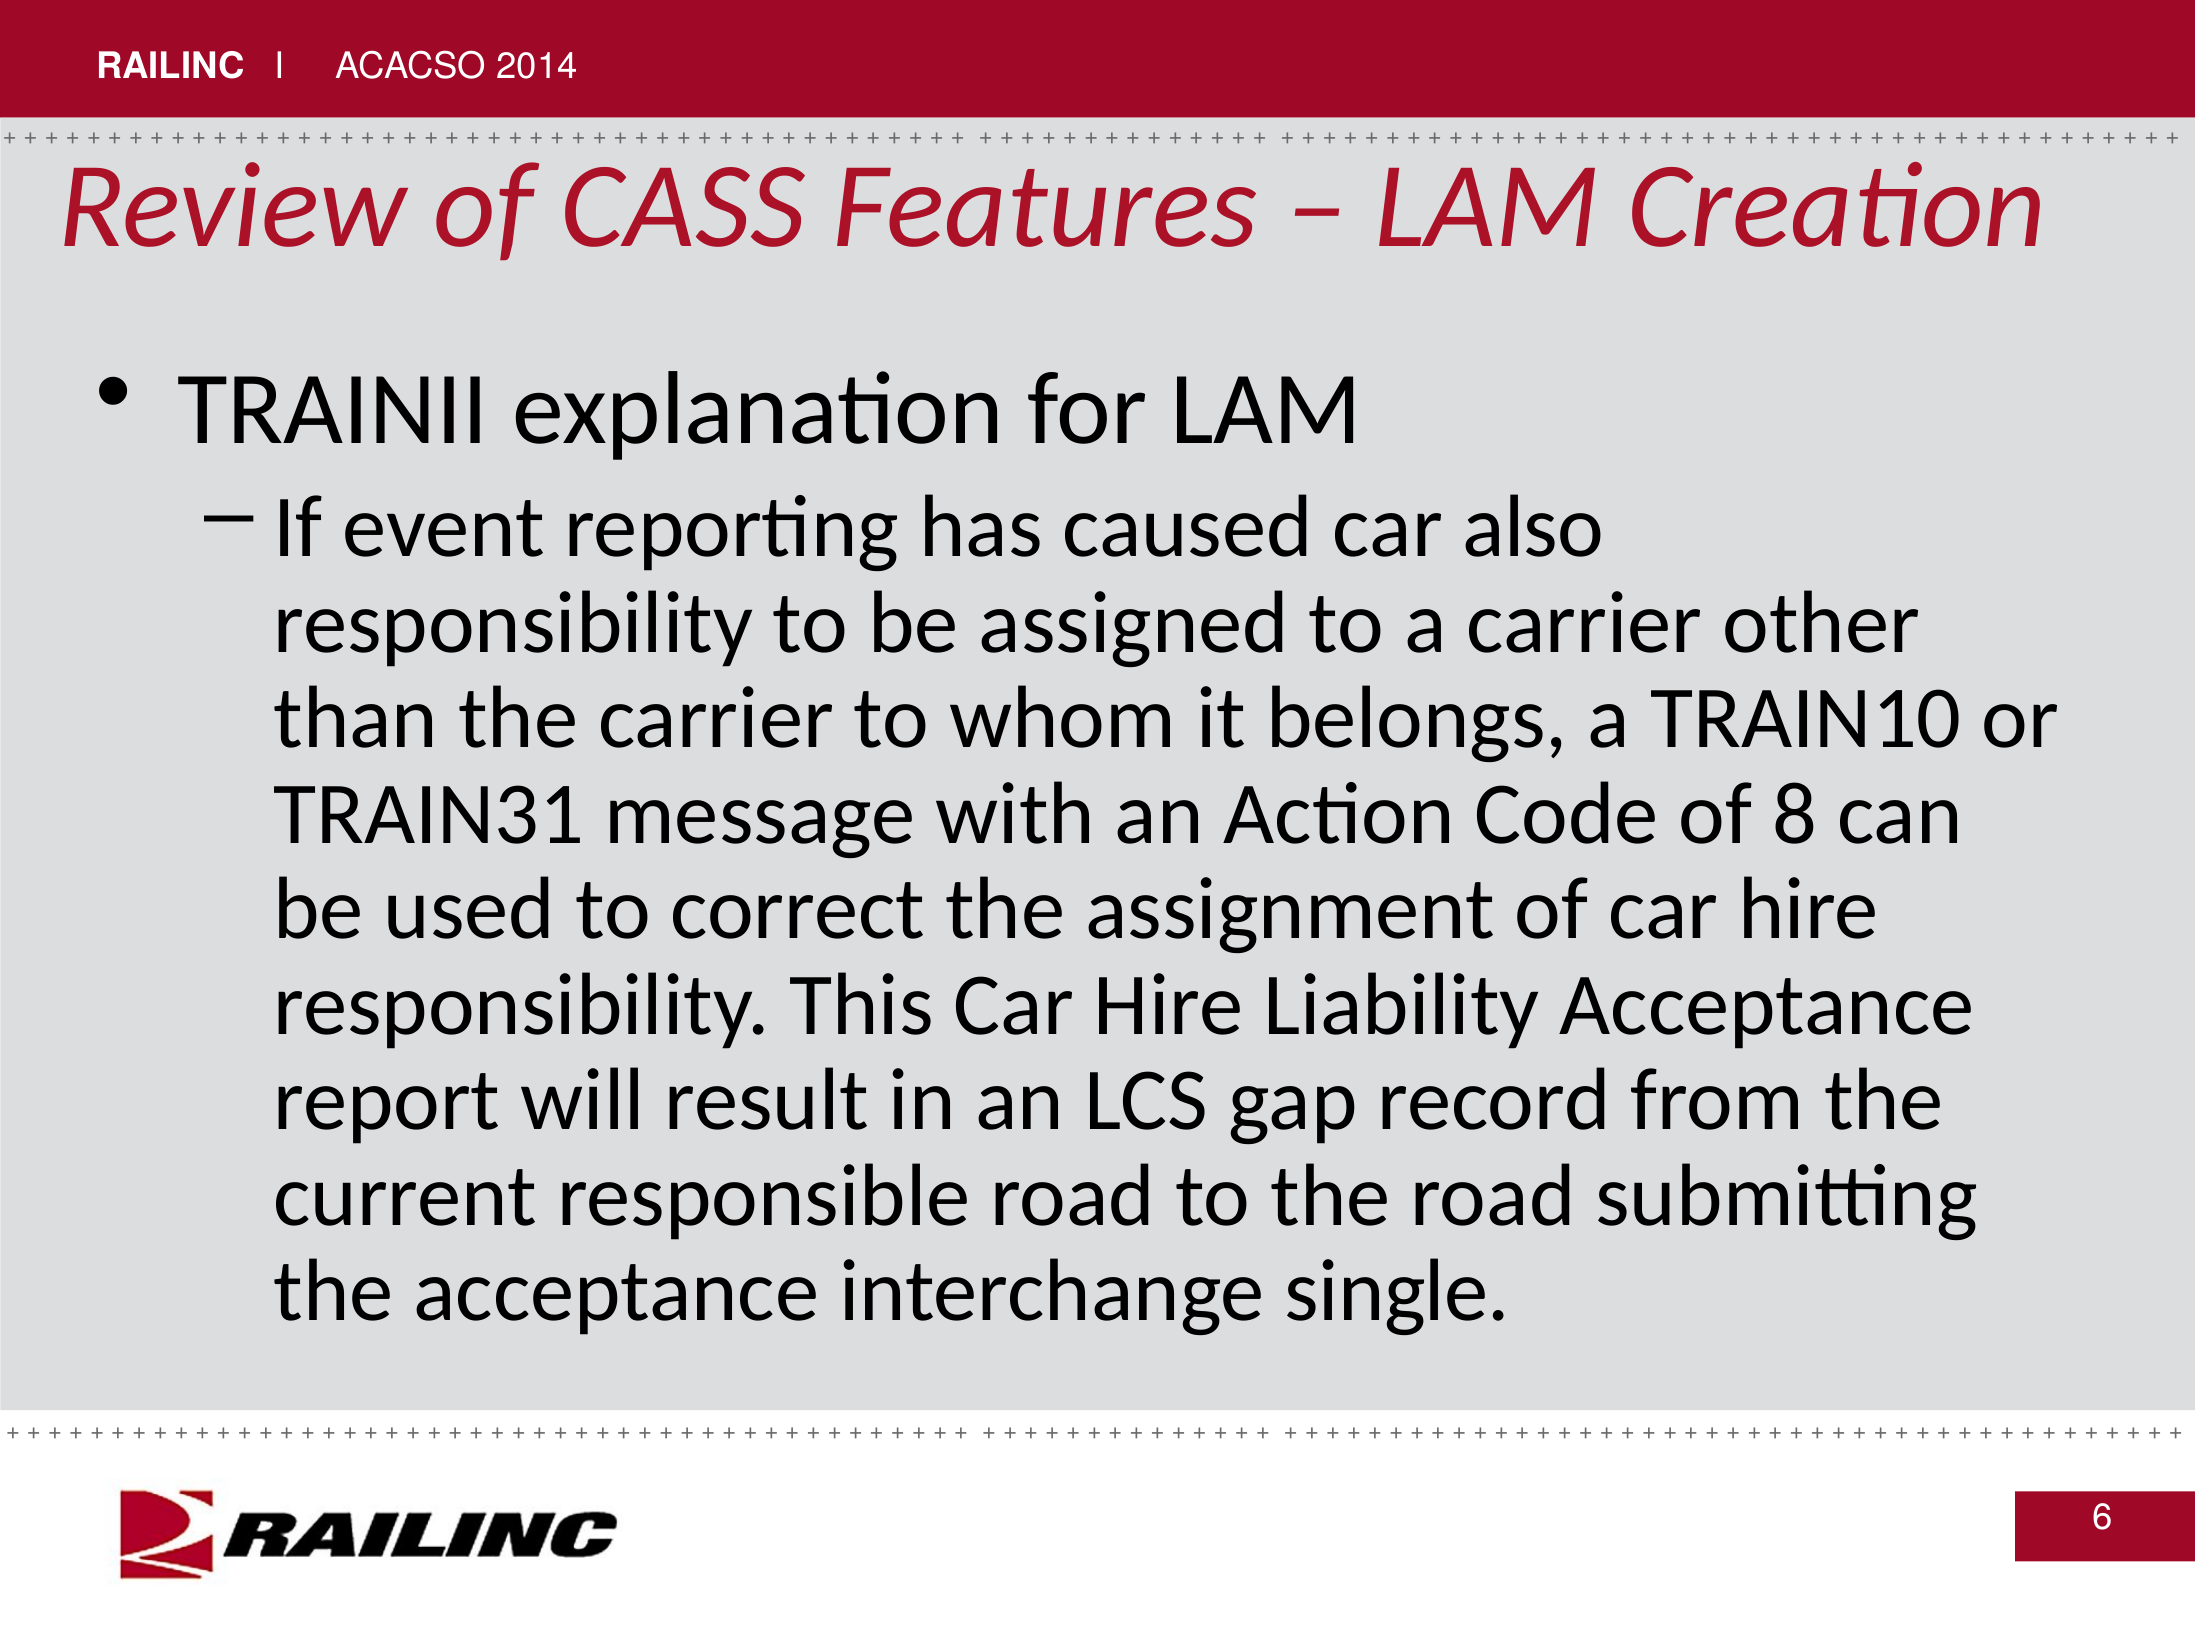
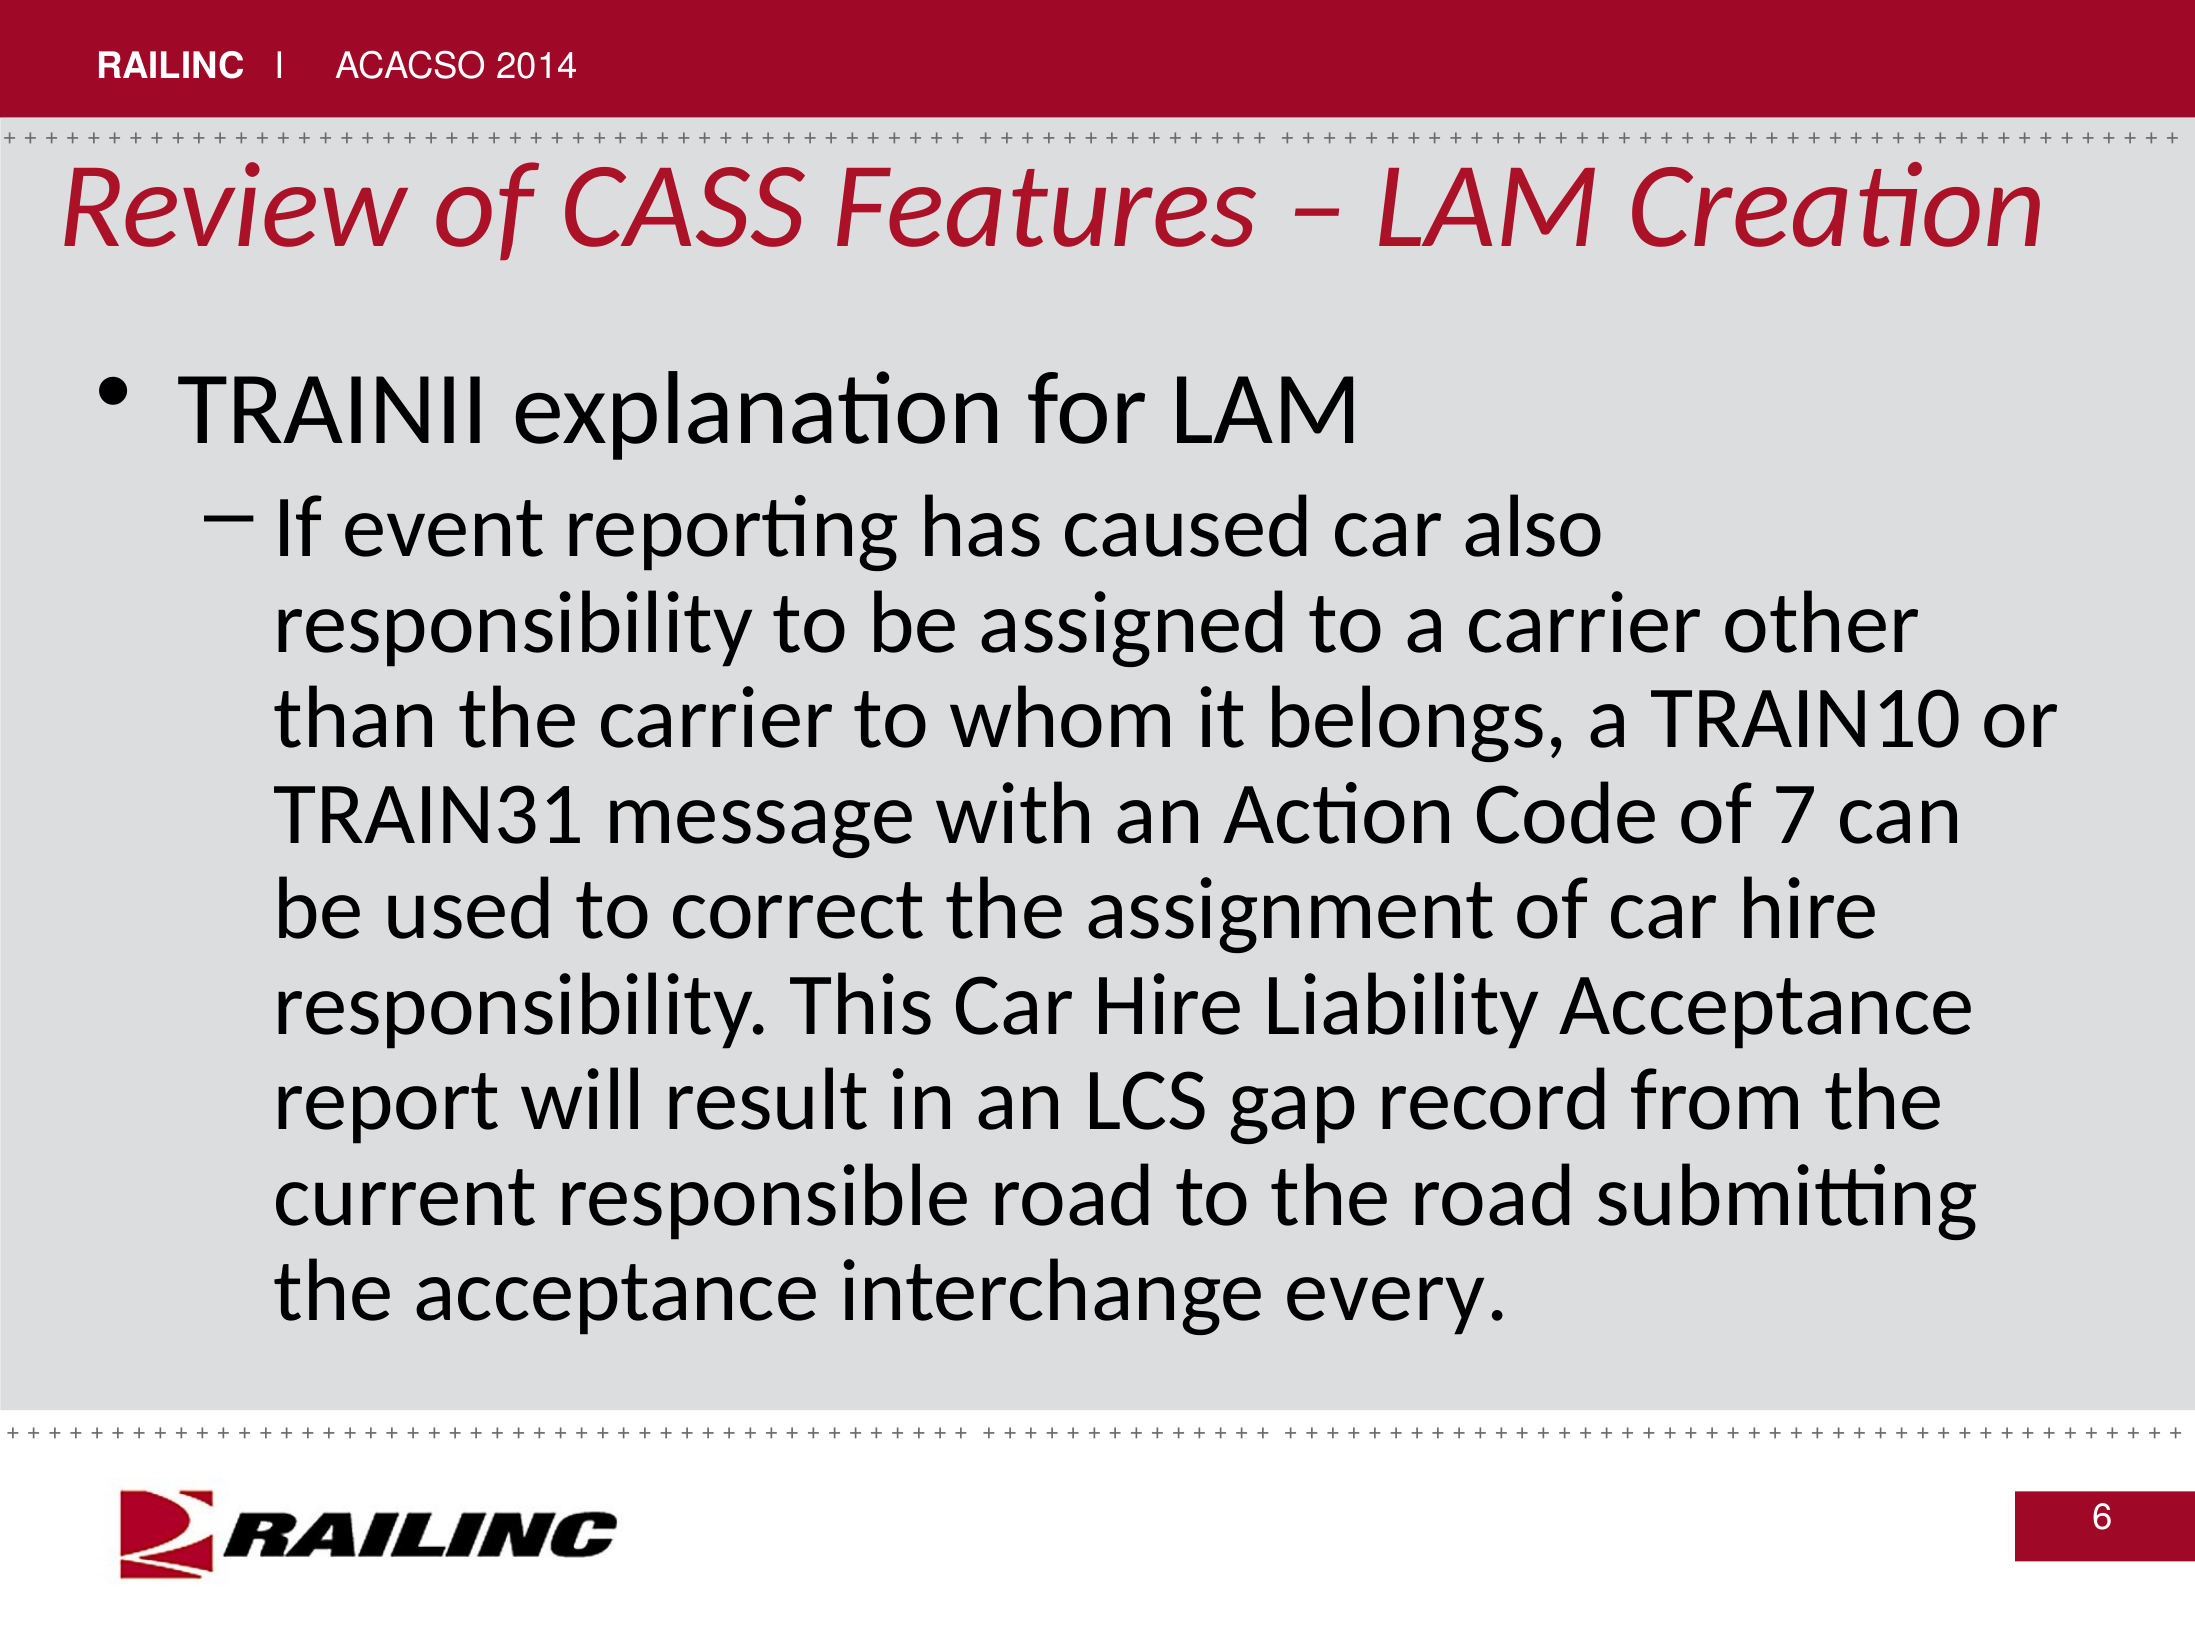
8: 8 -> 7
single: single -> every
